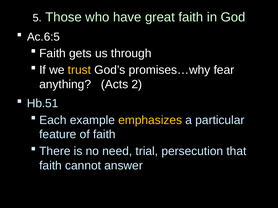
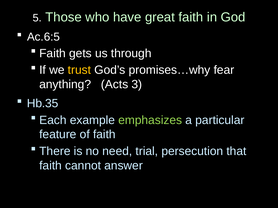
2: 2 -> 3
Hb.51: Hb.51 -> Hb.35
emphasizes colour: yellow -> light green
